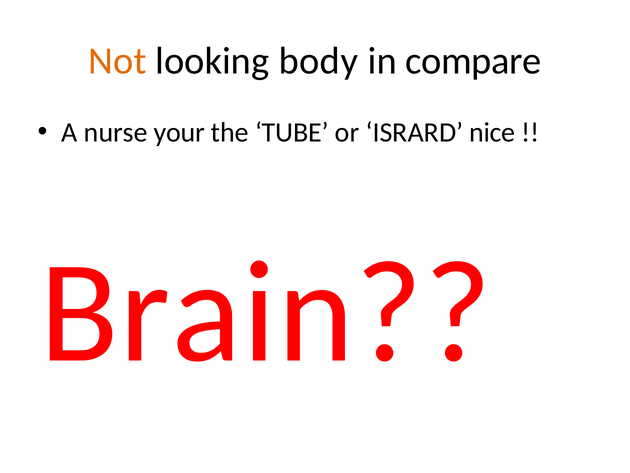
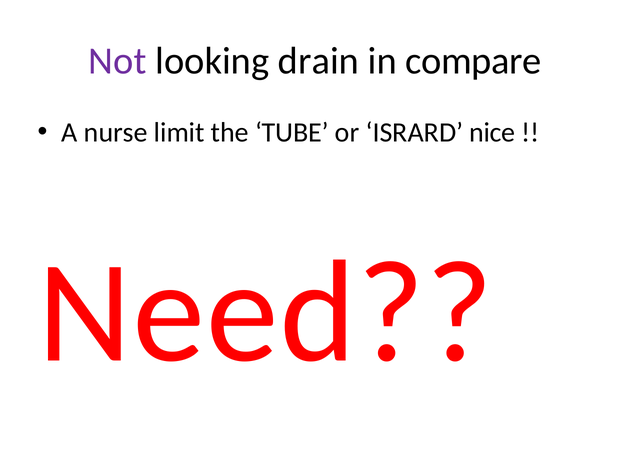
Not colour: orange -> purple
body: body -> drain
your: your -> limit
Brain: Brain -> Need
